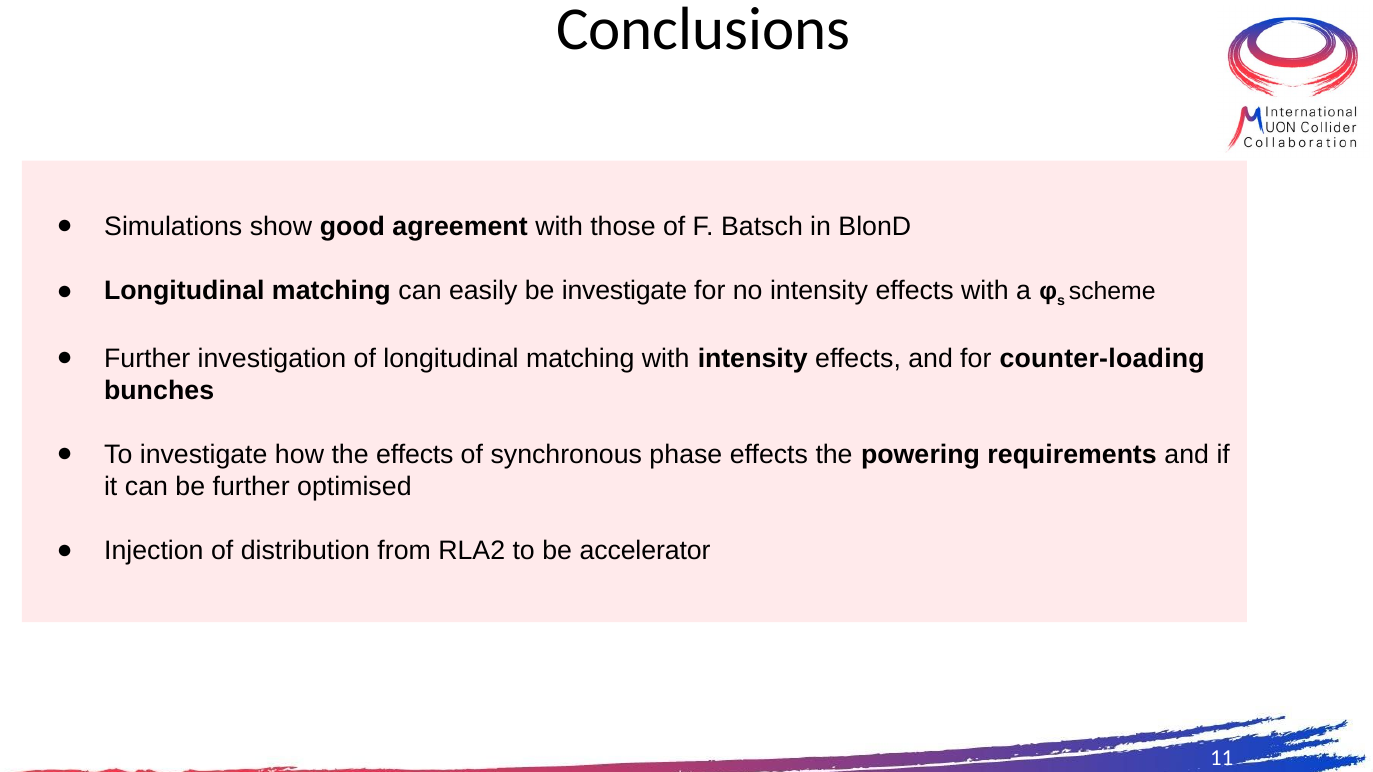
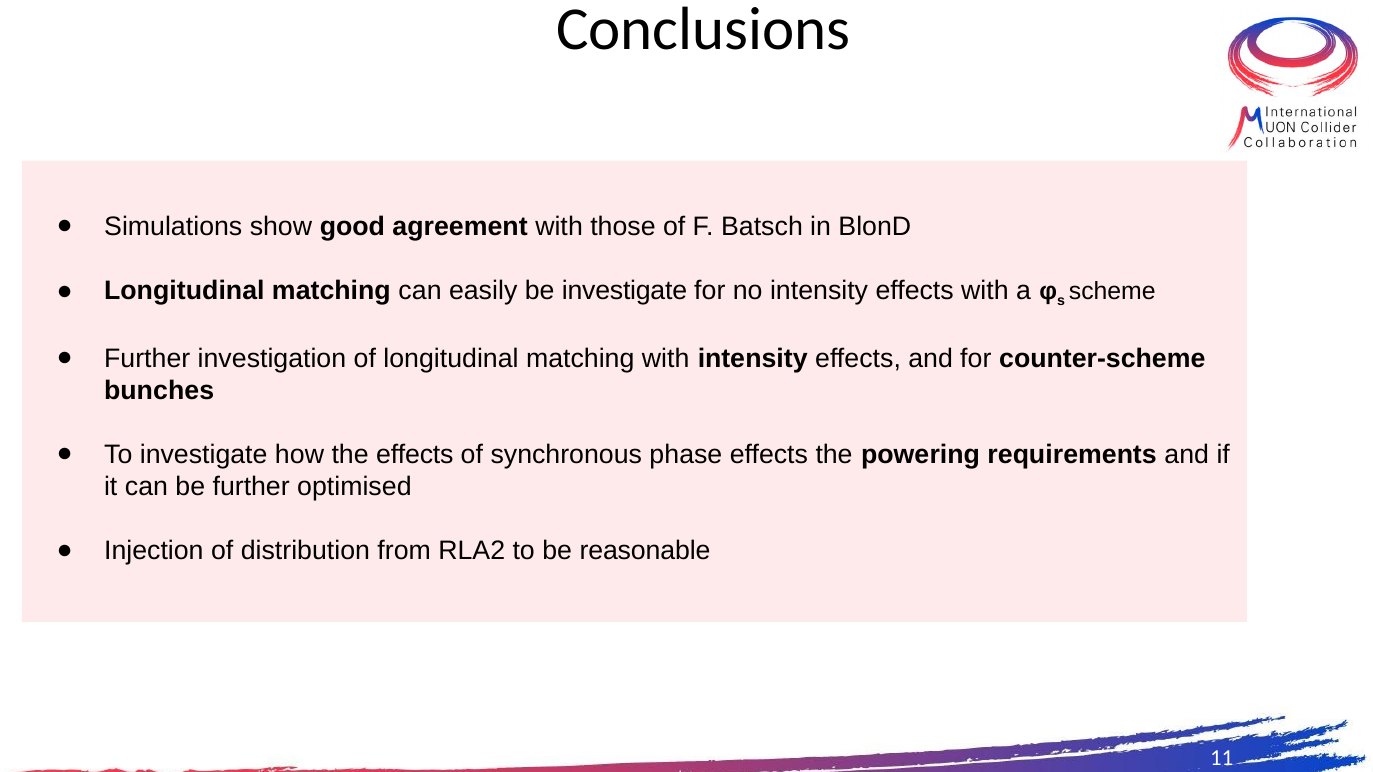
counter-loading: counter-loading -> counter-scheme
accelerator: accelerator -> reasonable
